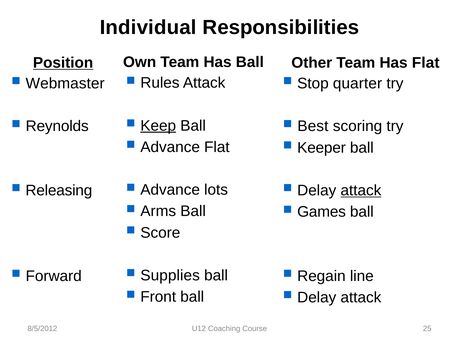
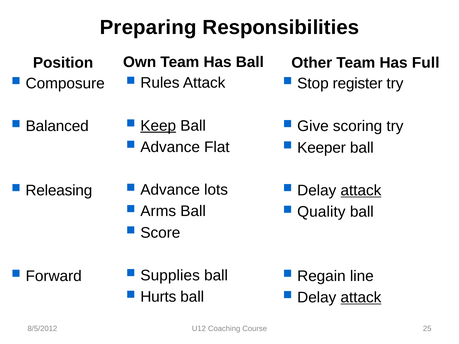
Individual: Individual -> Preparing
Position underline: present -> none
Has Flat: Flat -> Full
Webmaster: Webmaster -> Composure
quarter: quarter -> register
Reynolds: Reynolds -> Balanced
Best: Best -> Give
Games: Games -> Quality
Front: Front -> Hurts
attack at (361, 298) underline: none -> present
